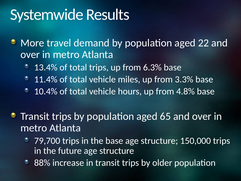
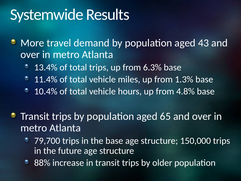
22: 22 -> 43
3.3%: 3.3% -> 1.3%
